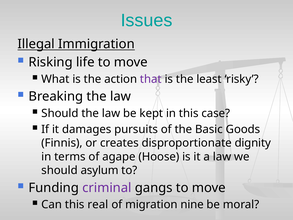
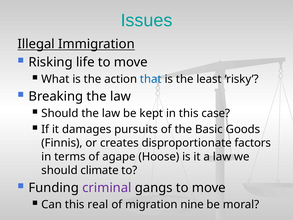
that colour: purple -> blue
dignity: dignity -> factors
asylum: asylum -> climate
